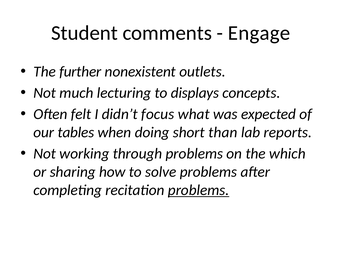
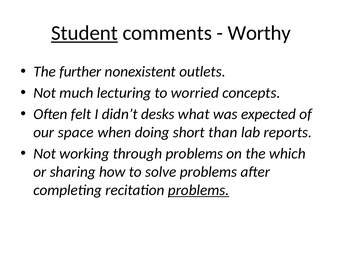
Student underline: none -> present
Engage: Engage -> Worthy
displays: displays -> worried
focus: focus -> desks
tables: tables -> space
